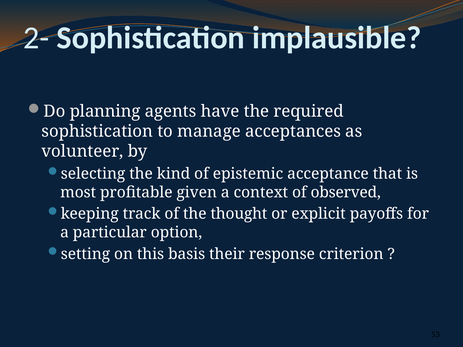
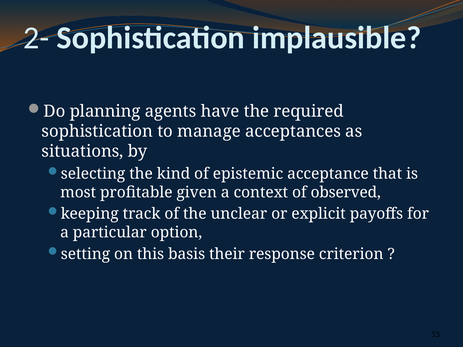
volunteer: volunteer -> situations
thought: thought -> unclear
